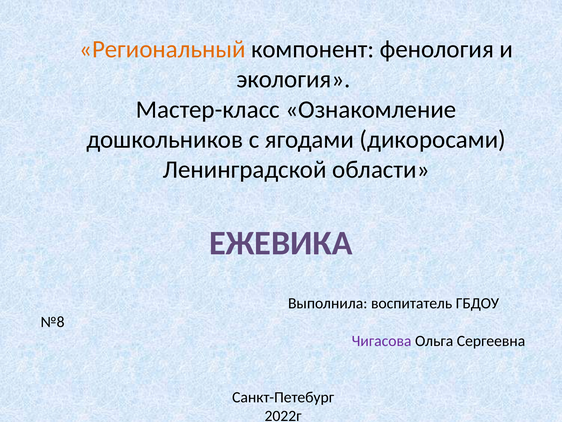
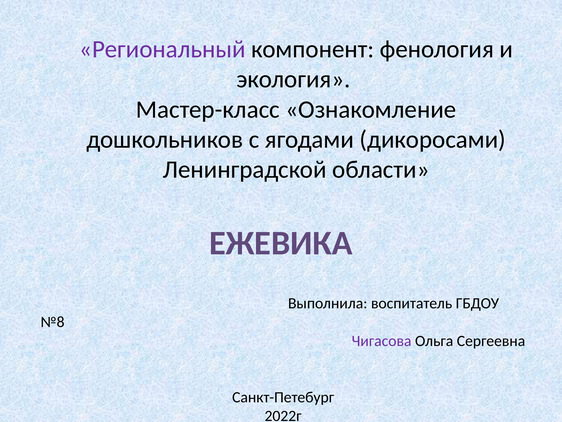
Региональный colour: orange -> purple
